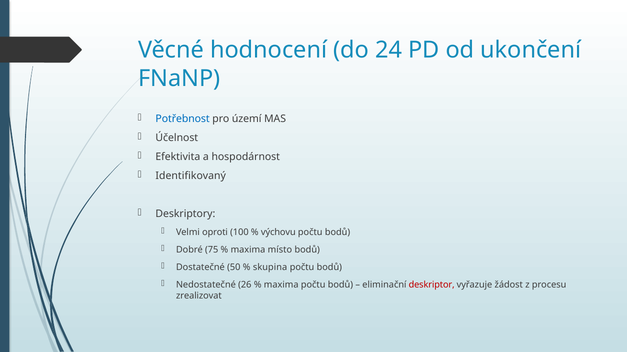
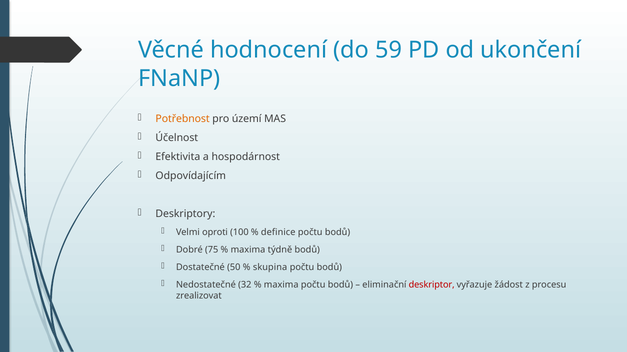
24: 24 -> 59
Potřebnost colour: blue -> orange
Identifikovaný: Identifikovaný -> Odpovídajícím
výchovu: výchovu -> definice
místo: místo -> týdně
26: 26 -> 32
